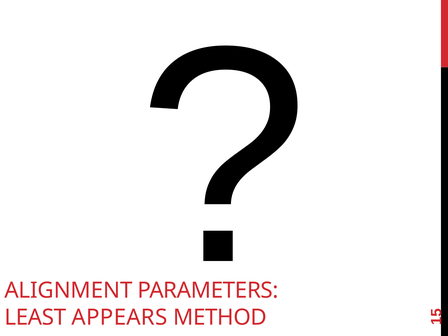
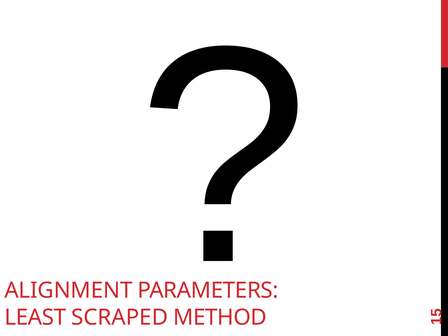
APPEARS: APPEARS -> SCRAPED
